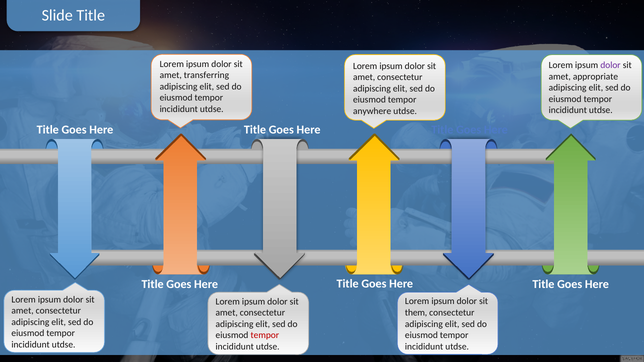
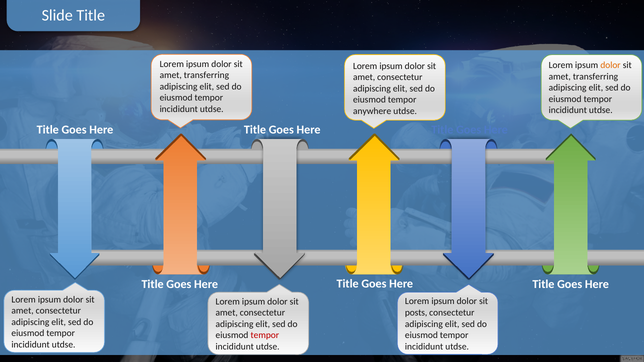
dolor at (611, 65) colour: purple -> orange
appropriate at (596, 77): appropriate -> transferring
them: them -> posts
